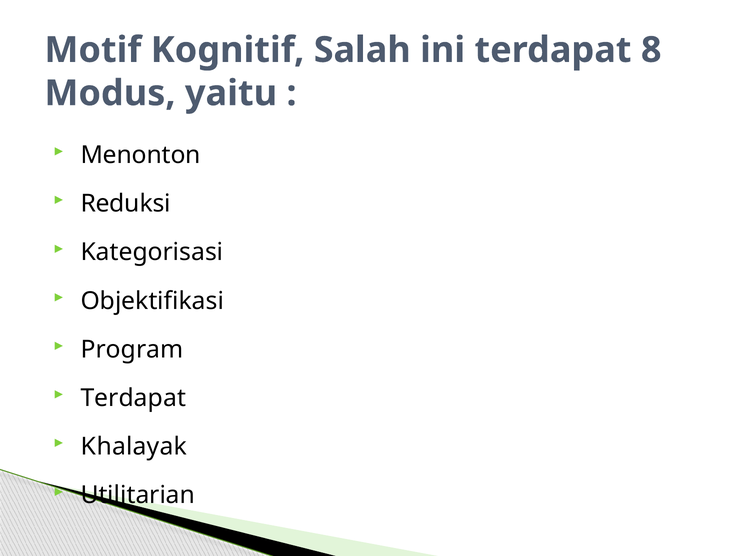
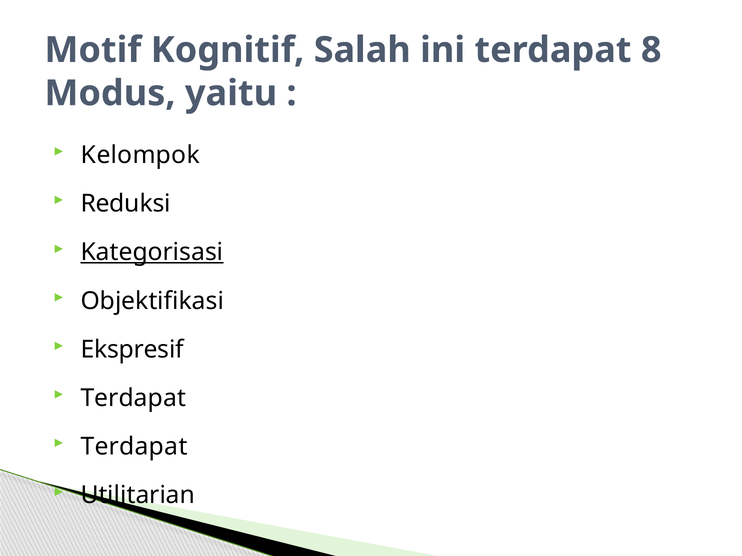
Menonton: Menonton -> Kelompok
Kategorisasi underline: none -> present
Program: Program -> Ekspresif
Khalayak at (134, 447): Khalayak -> Terdapat
